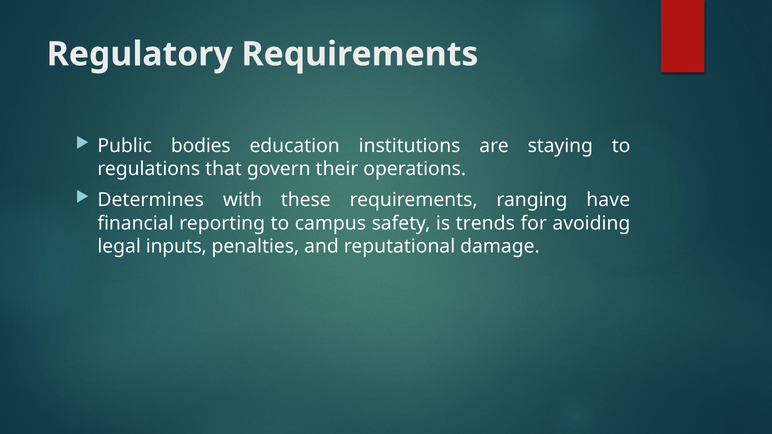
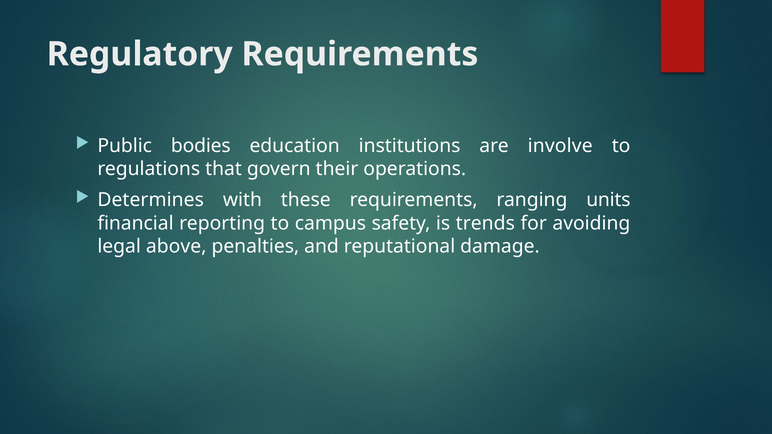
staying: staying -> involve
have: have -> units
inputs: inputs -> above
